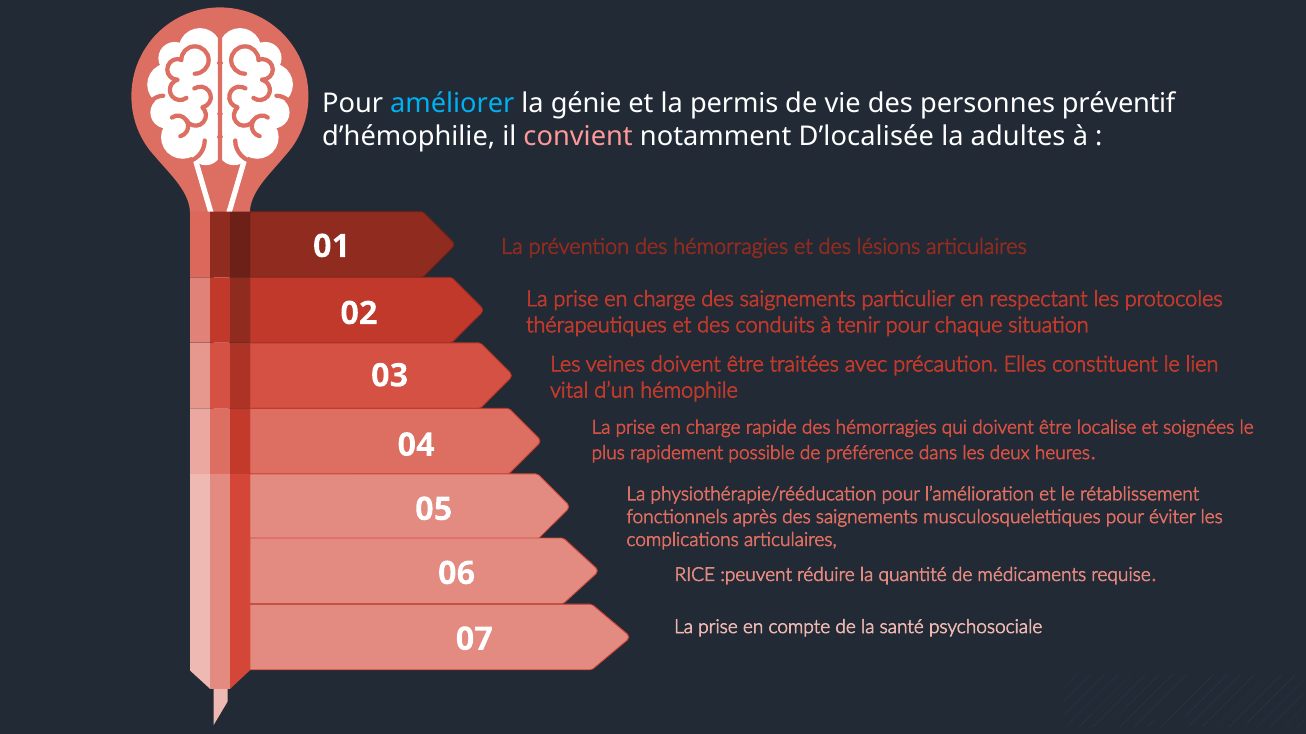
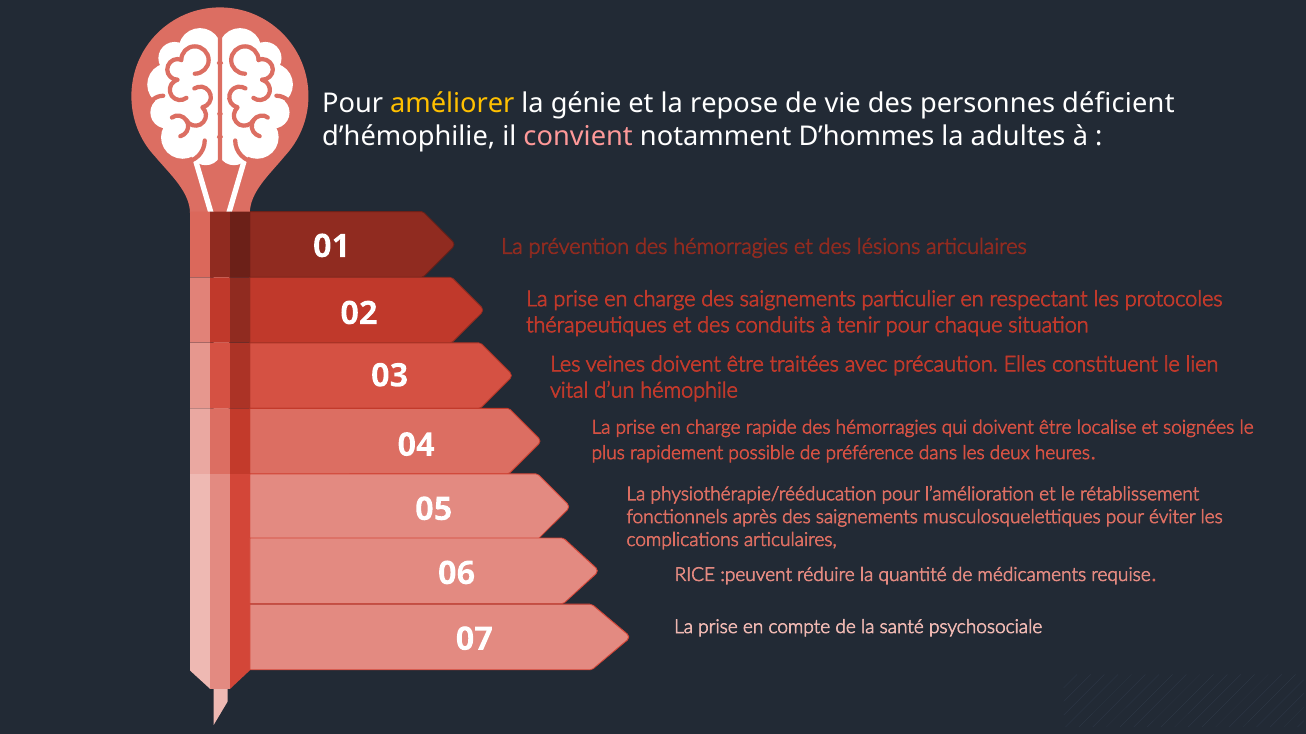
améliorer colour: light blue -> yellow
permis: permis -> repose
préventif: préventif -> déficient
D’localisée: D’localisée -> D’hommes
